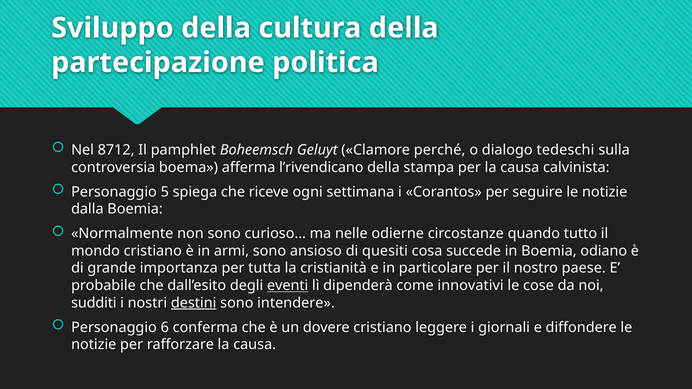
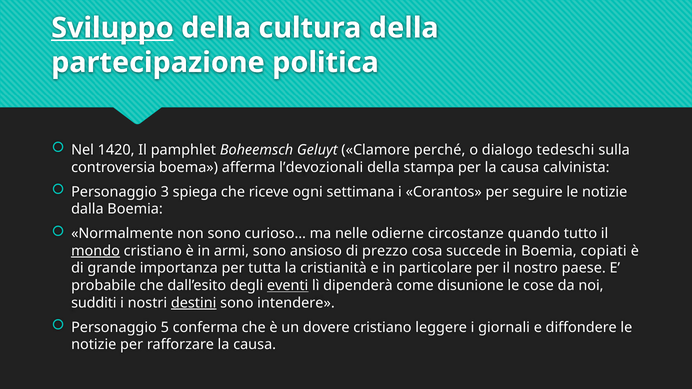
Sviluppo underline: none -> present
8712: 8712 -> 1420
l’rivendicano: l’rivendicano -> l’devozionali
5: 5 -> 3
mondo underline: none -> present
quesiti: quesiti -> prezzo
odiano: odiano -> copiati
innovativi: innovativi -> disunione
6: 6 -> 5
